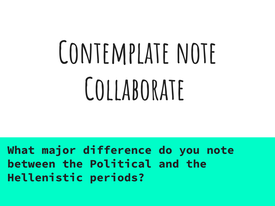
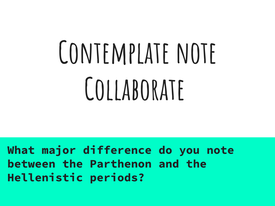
Political: Political -> Parthenon
